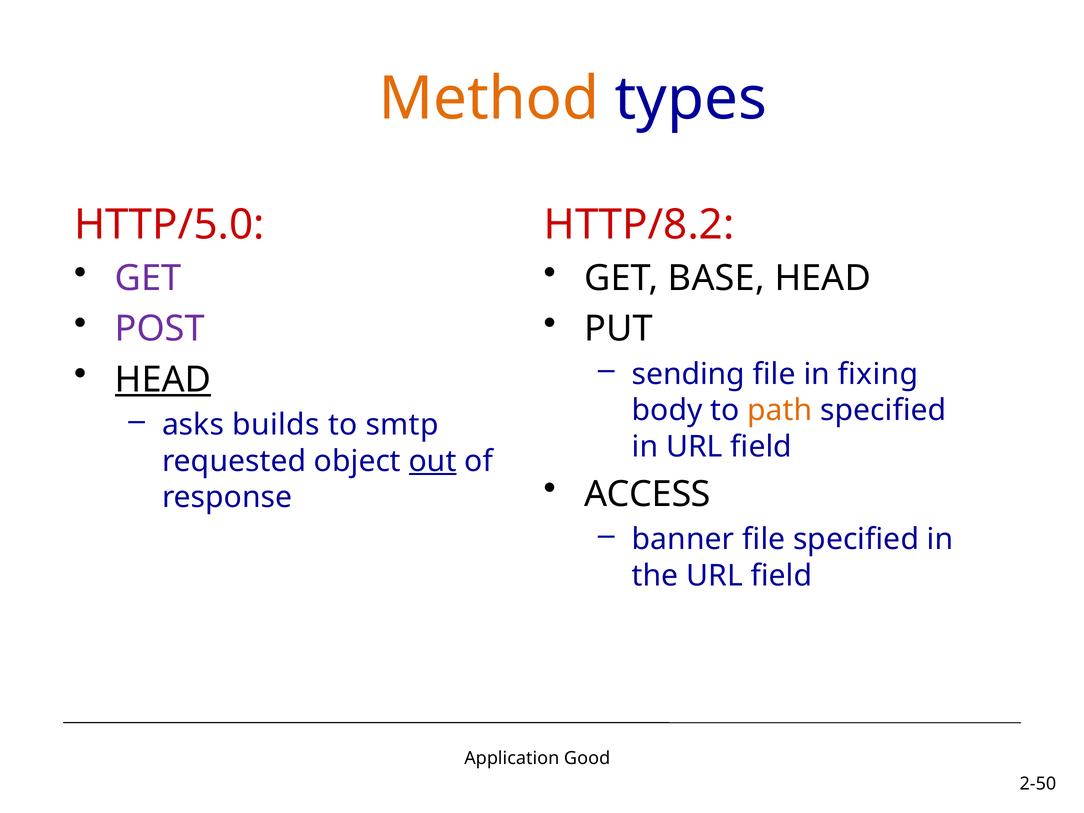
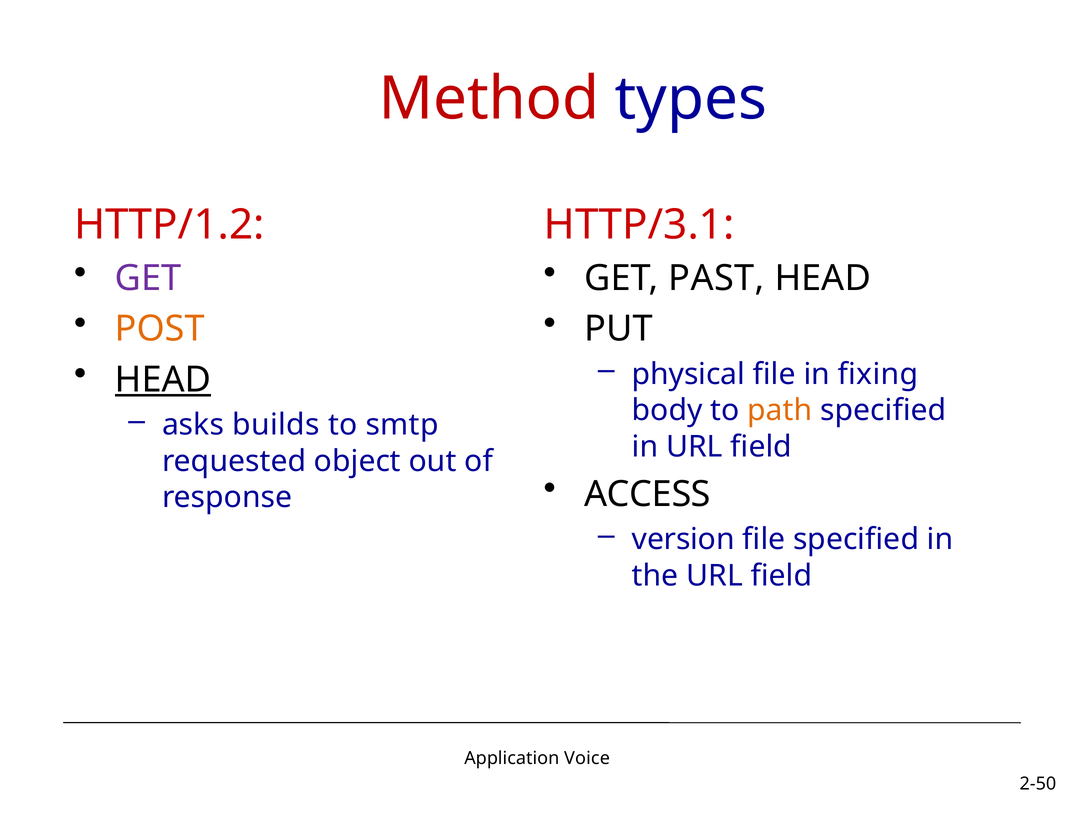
Method colour: orange -> red
HTTP/5.0: HTTP/5.0 -> HTTP/1.2
HTTP/8.2: HTTP/8.2 -> HTTP/3.1
BASE: BASE -> PAST
POST colour: purple -> orange
sending: sending -> physical
out underline: present -> none
banner: banner -> version
Good: Good -> Voice
